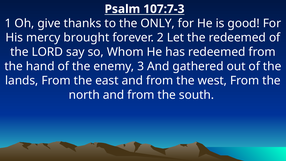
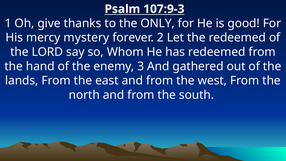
107:7-3: 107:7-3 -> 107:9-3
brought: brought -> mystery
